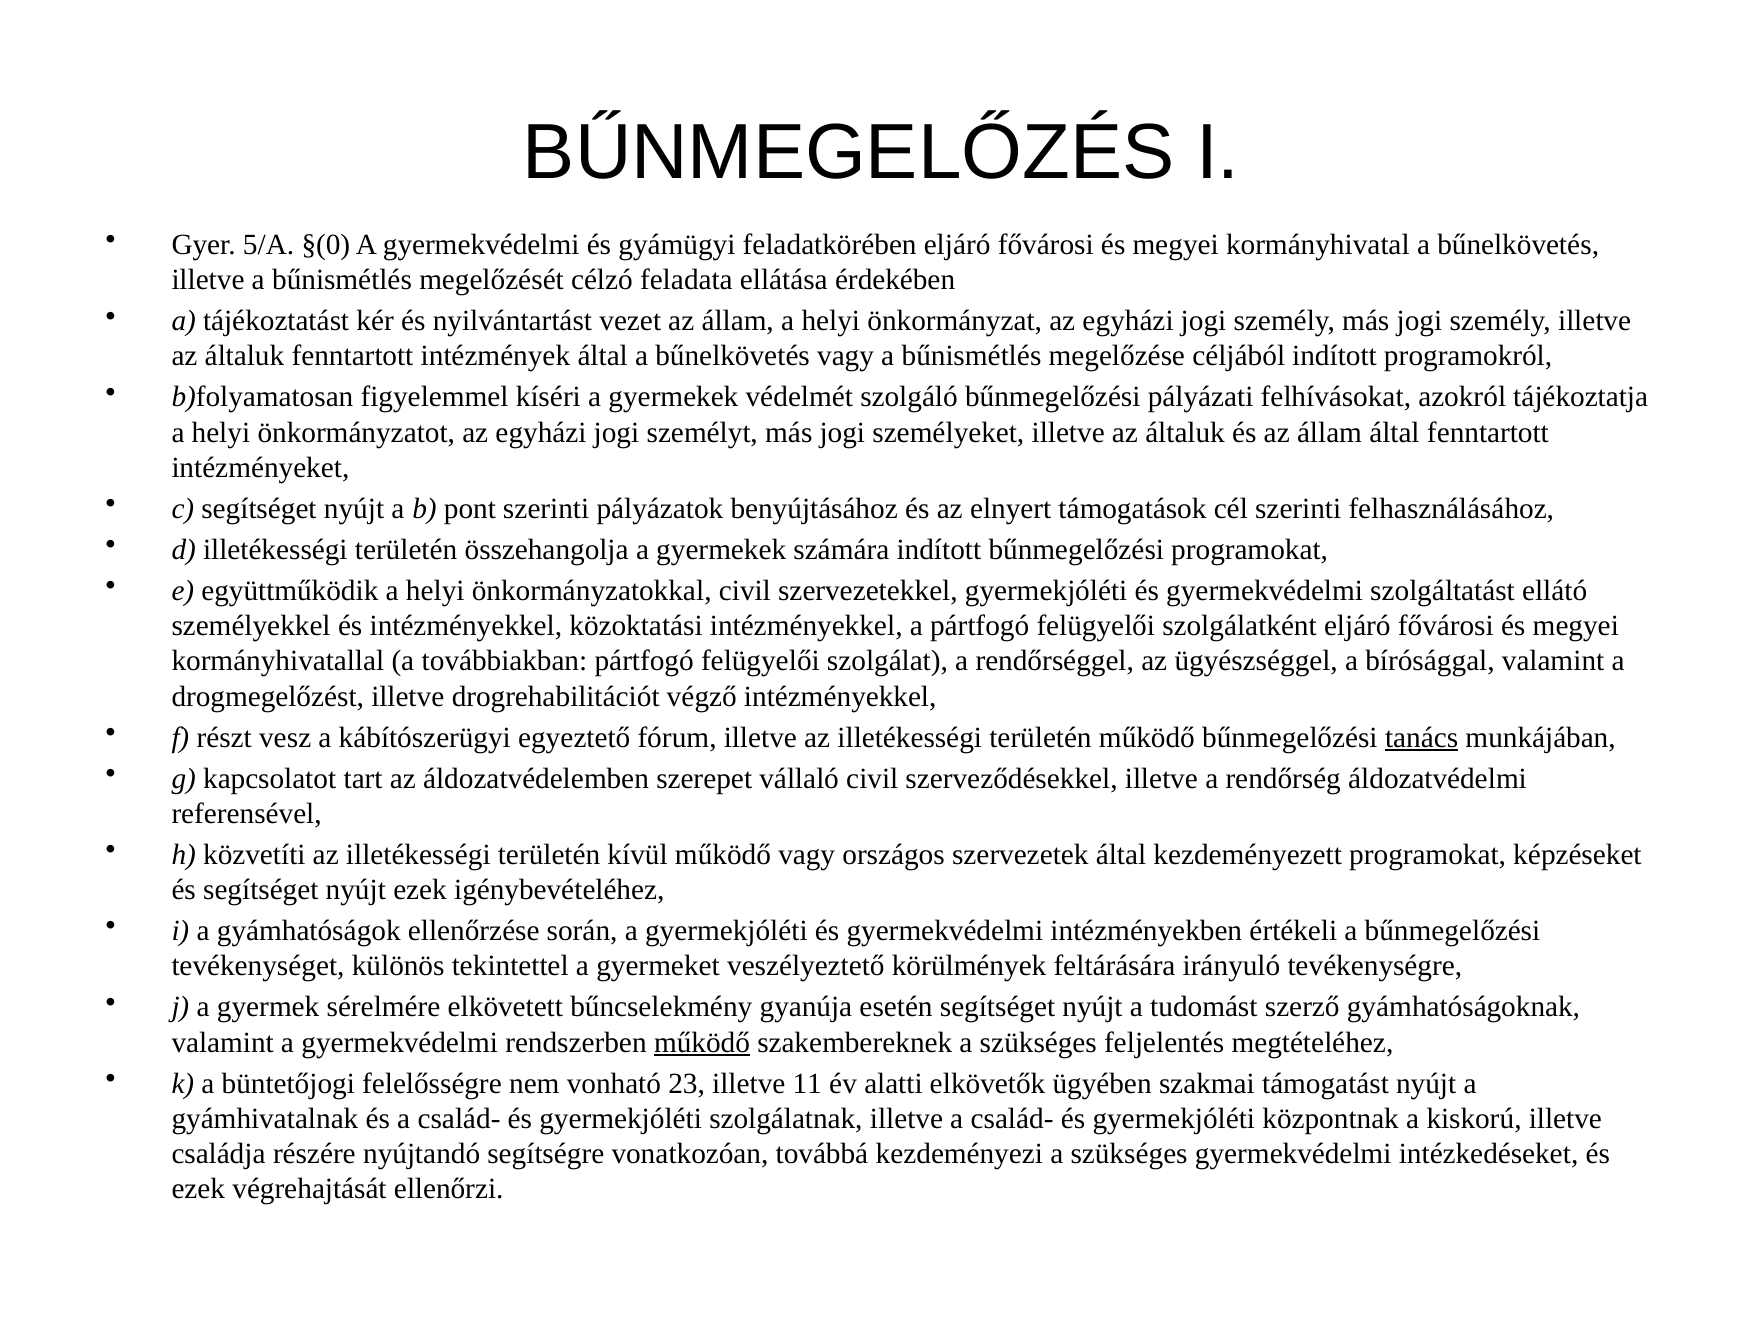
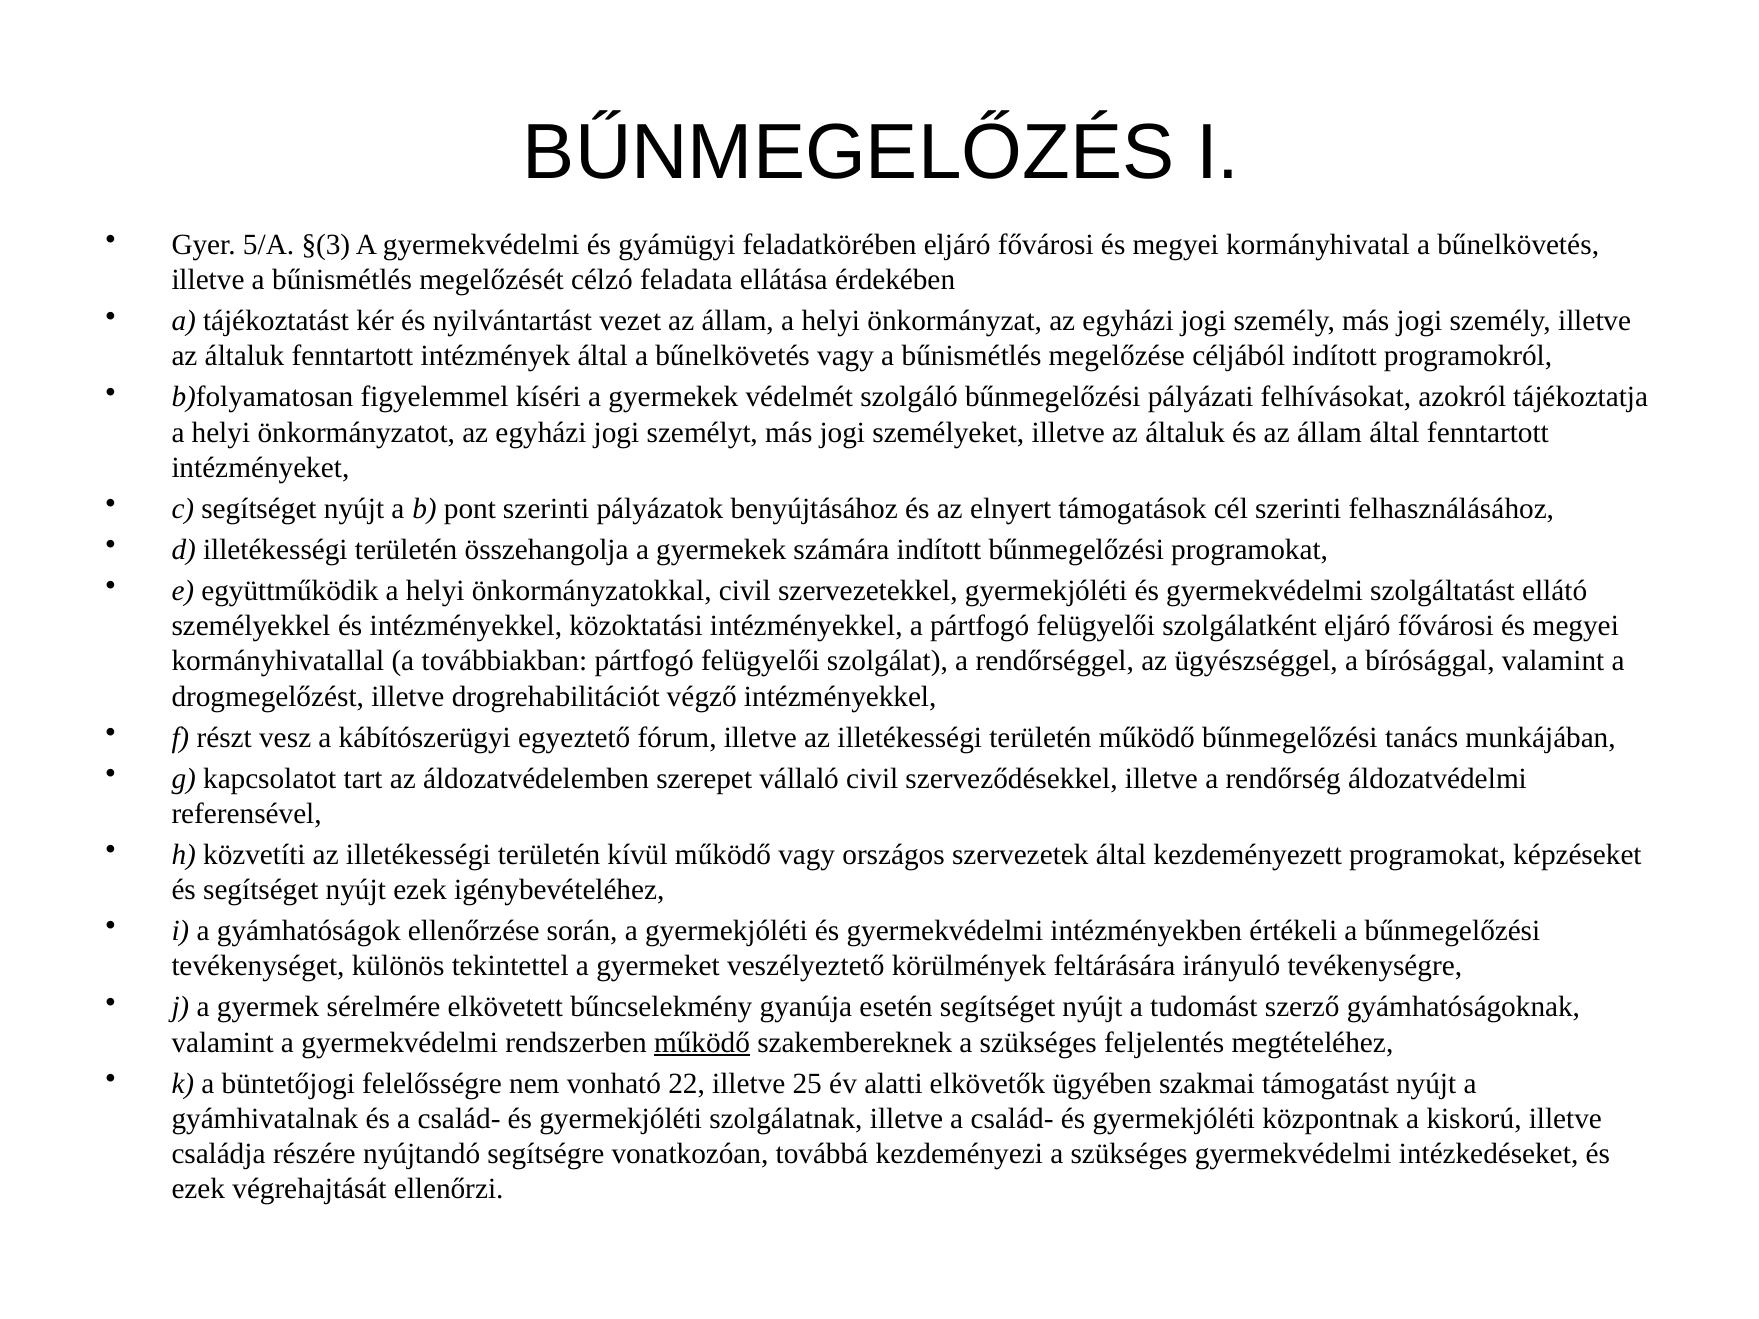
§(0: §(0 -> §(3
tanács underline: present -> none
23: 23 -> 22
11: 11 -> 25
